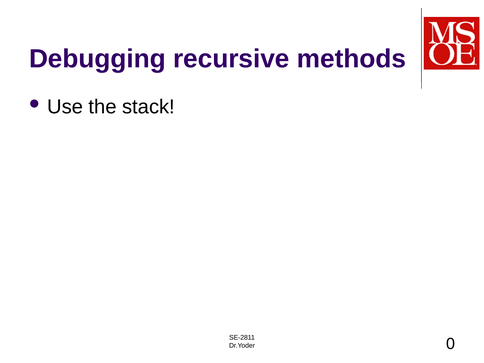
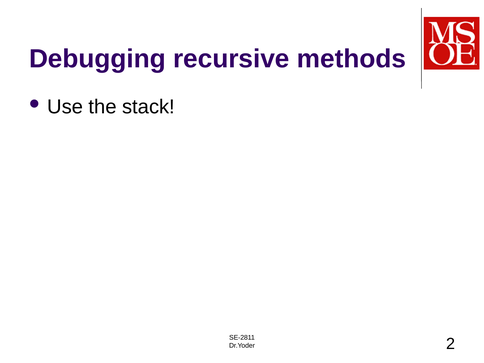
0: 0 -> 2
